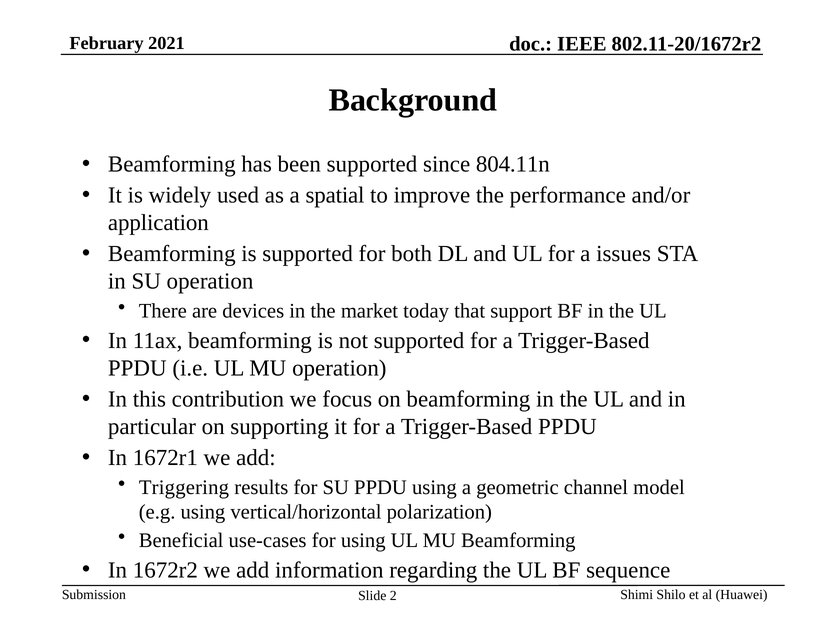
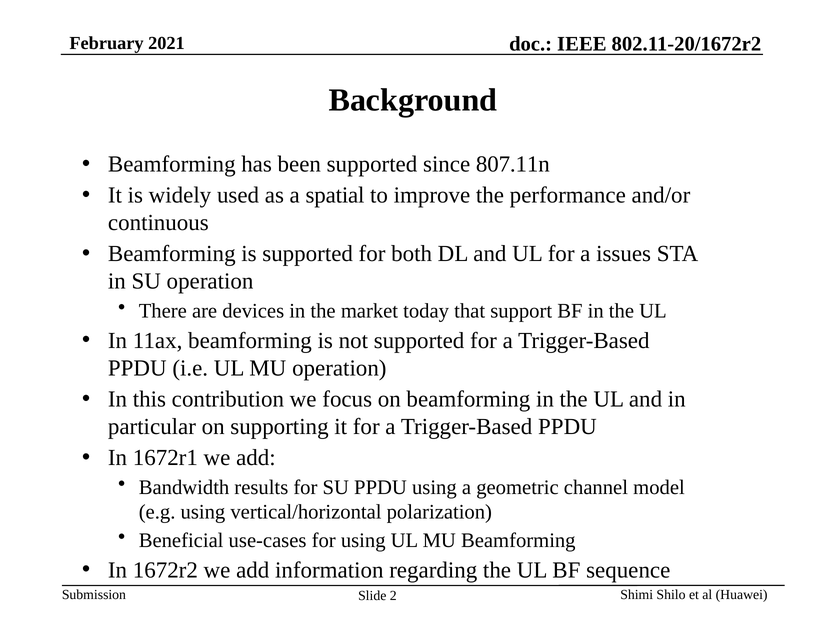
804.11n: 804.11n -> 807.11n
application: application -> continuous
Triggering: Triggering -> Bandwidth
